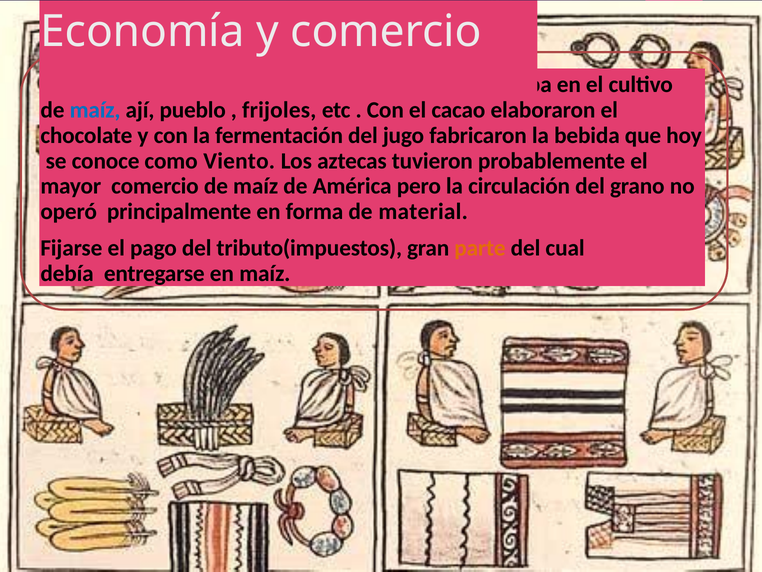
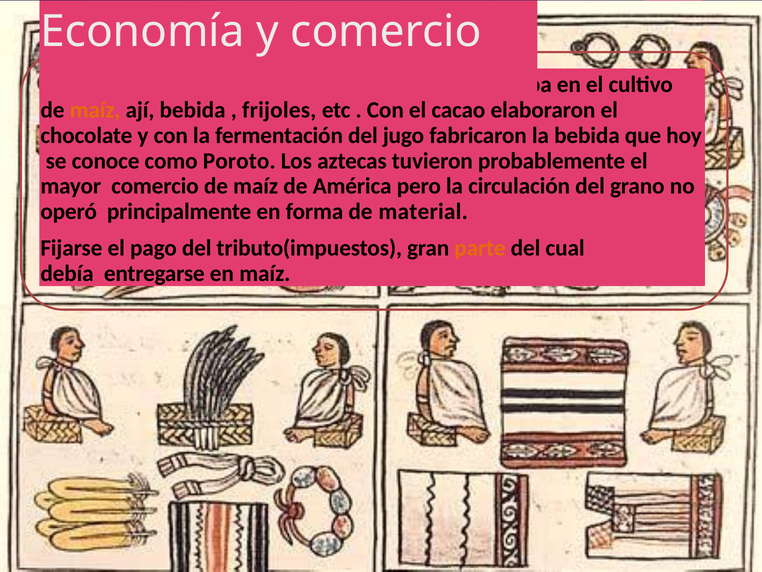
maíz at (95, 110) colour: blue -> orange
ají pueblo: pueblo -> bebida
Viento: Viento -> Poroto
